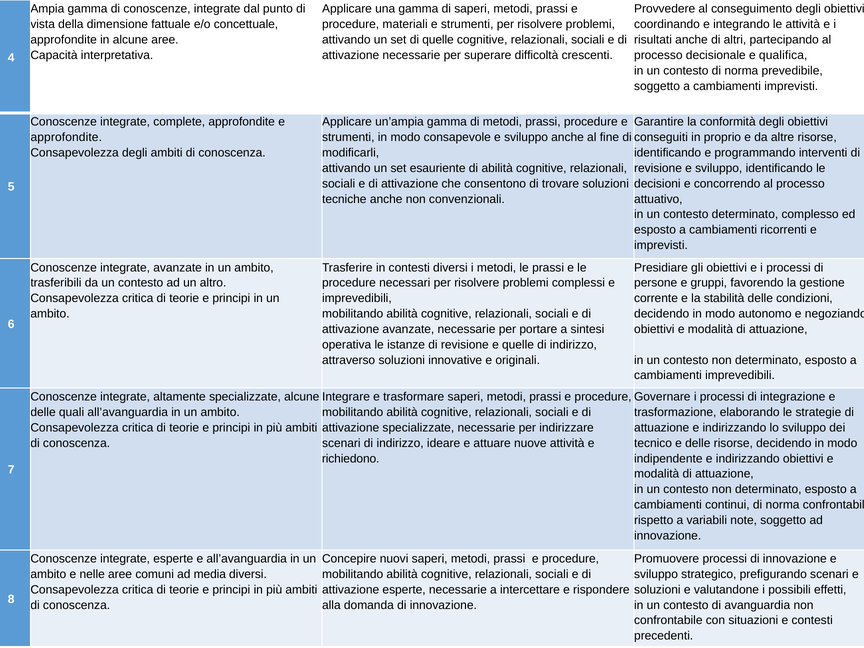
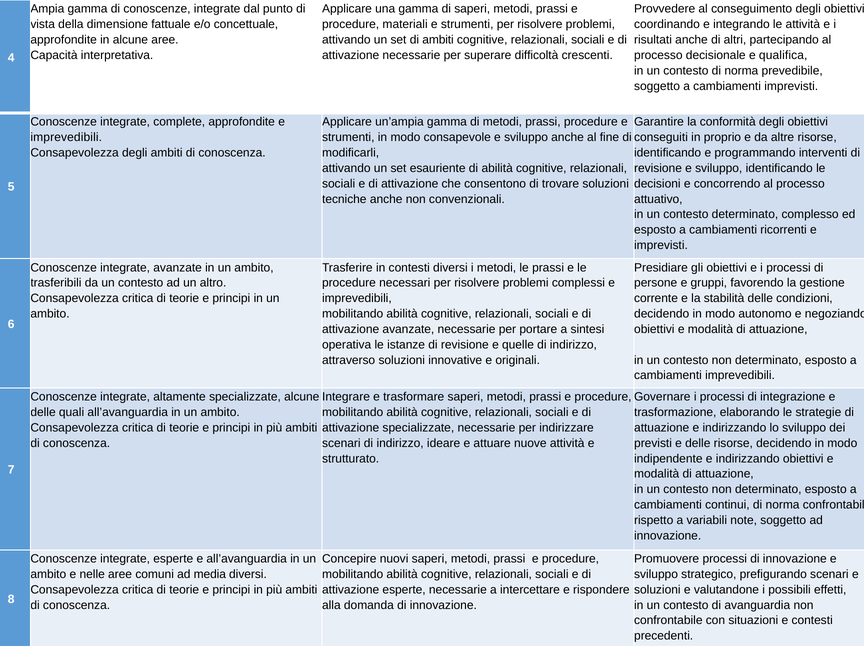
di quelle: quelle -> ambiti
approfondite at (66, 137): approfondite -> imprevedibili
tecnico: tecnico -> previsti
richiedono: richiedono -> strutturato
